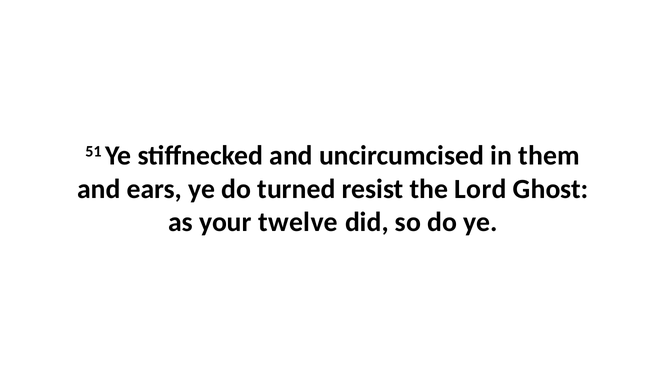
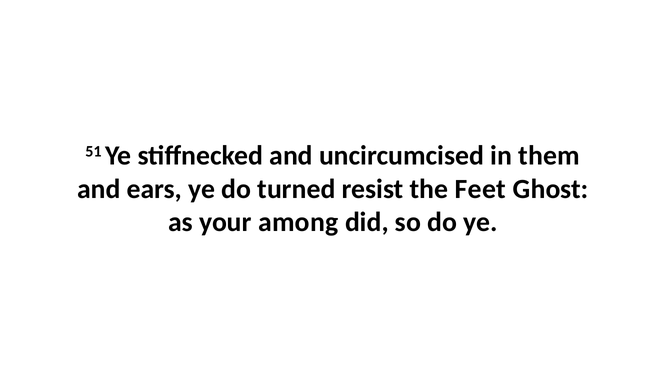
Lord: Lord -> Feet
twelve: twelve -> among
